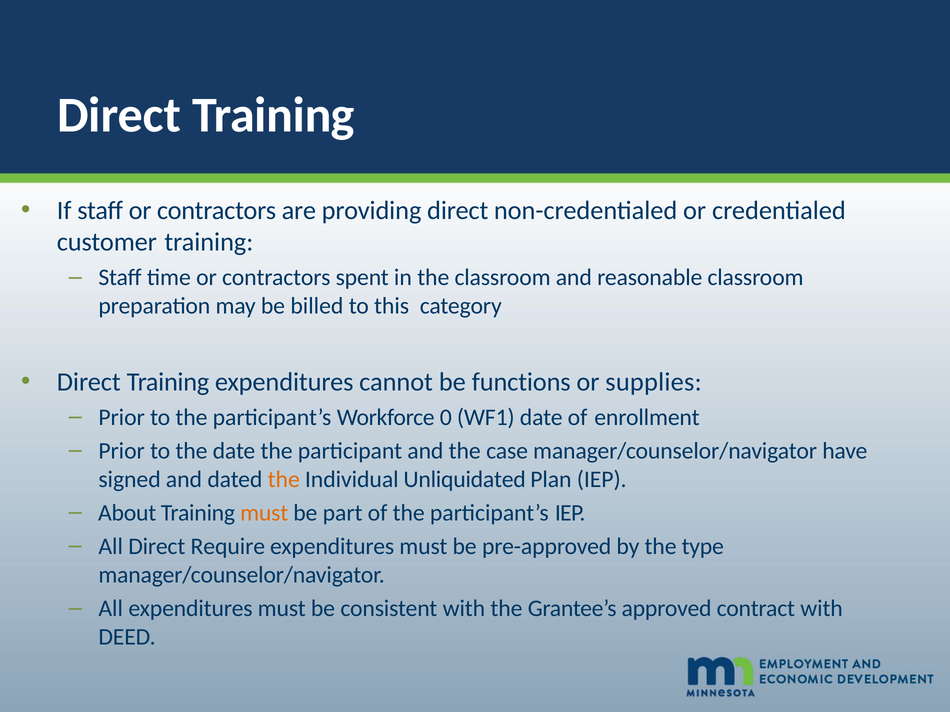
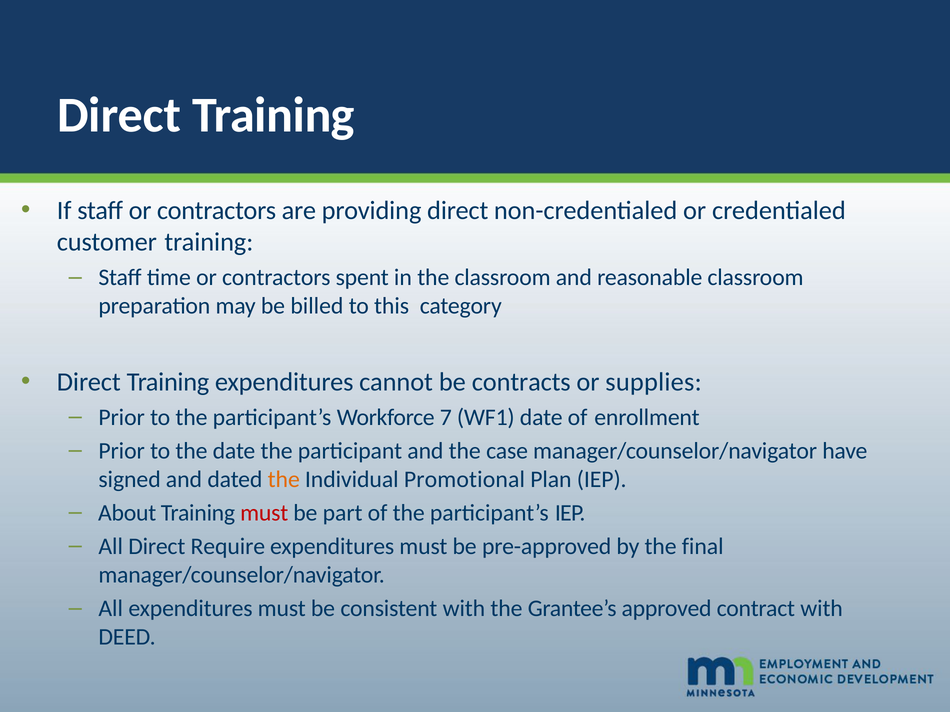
functions: functions -> contracts
0: 0 -> 7
Unliquidated: Unliquidated -> Promotional
must at (264, 513) colour: orange -> red
type: type -> final
